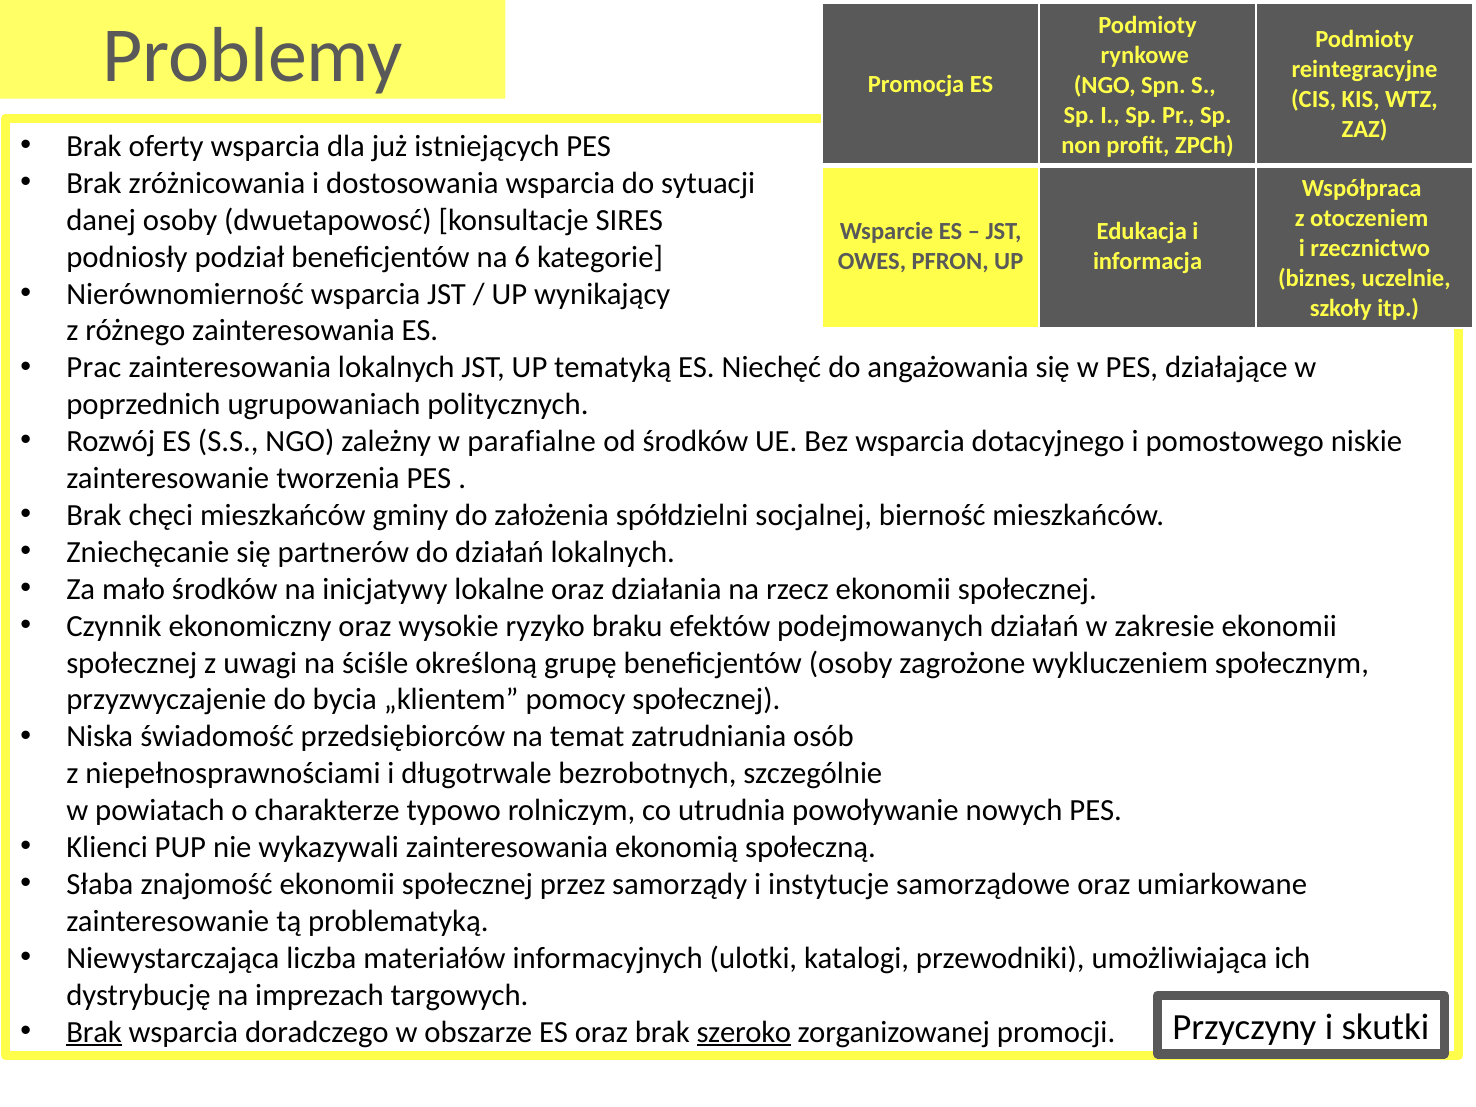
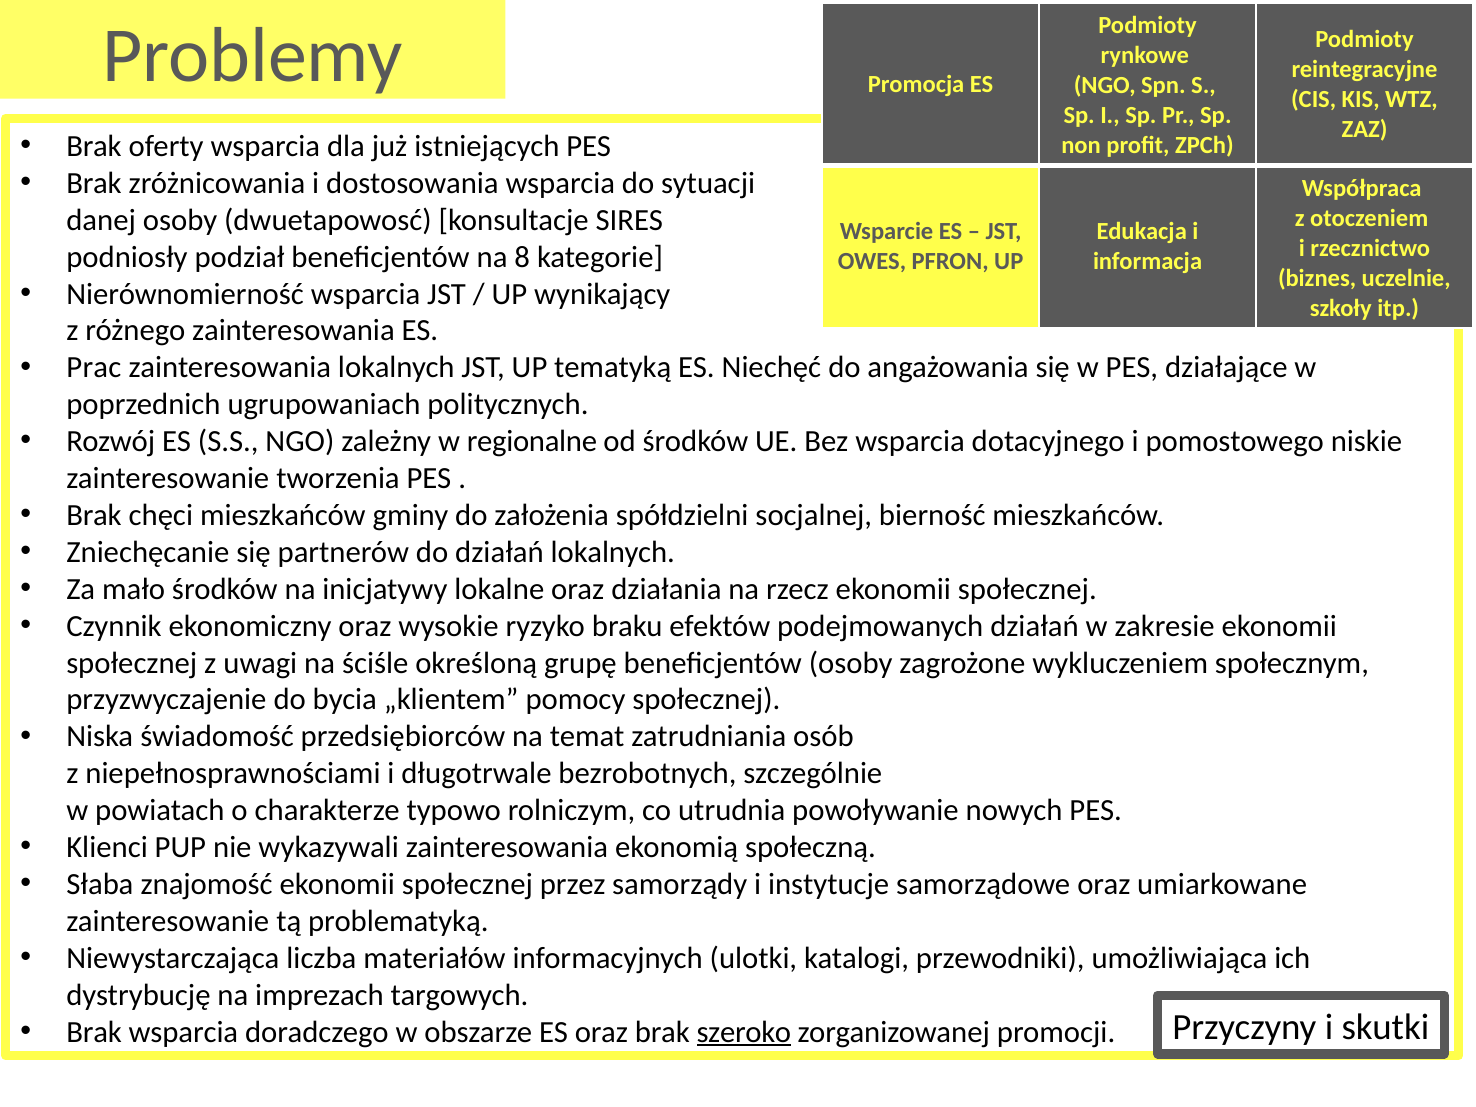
6: 6 -> 8
parafialne: parafialne -> regionalne
Brak at (94, 1032) underline: present -> none
